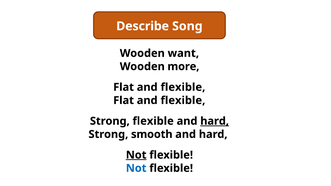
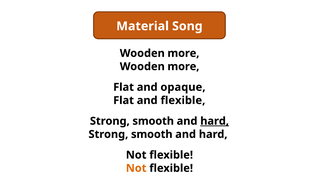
Describe: Describe -> Material
want at (183, 53): want -> more
flexible at (183, 87): flexible -> opaque
flexible at (153, 121): flexible -> smooth
Not at (136, 155) underline: present -> none
Not at (136, 168) colour: blue -> orange
